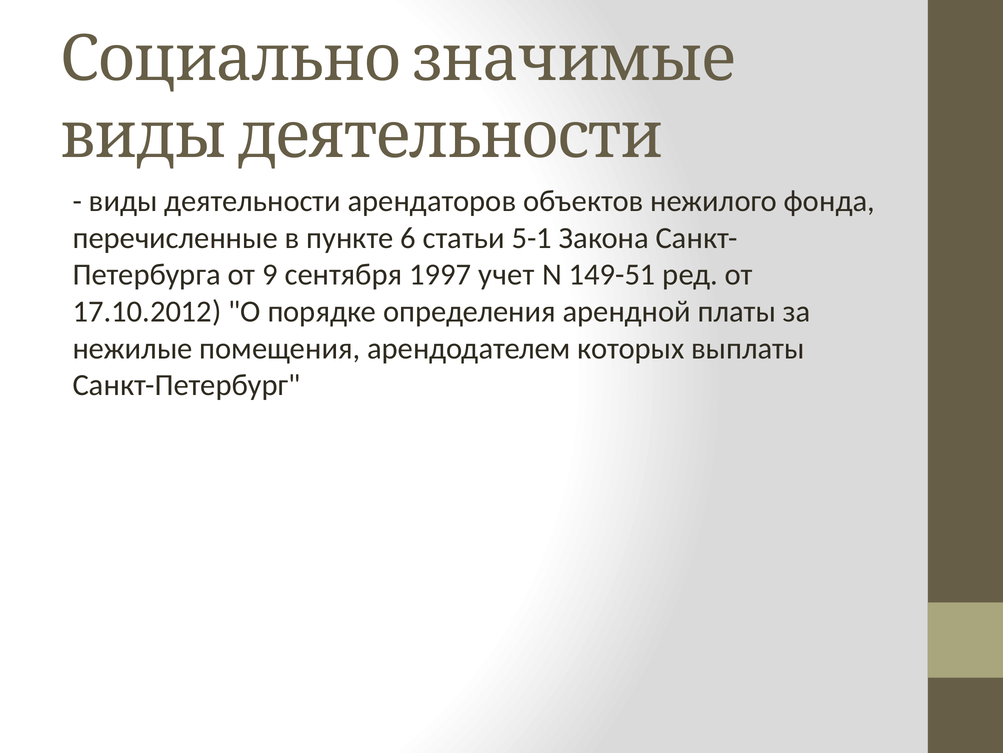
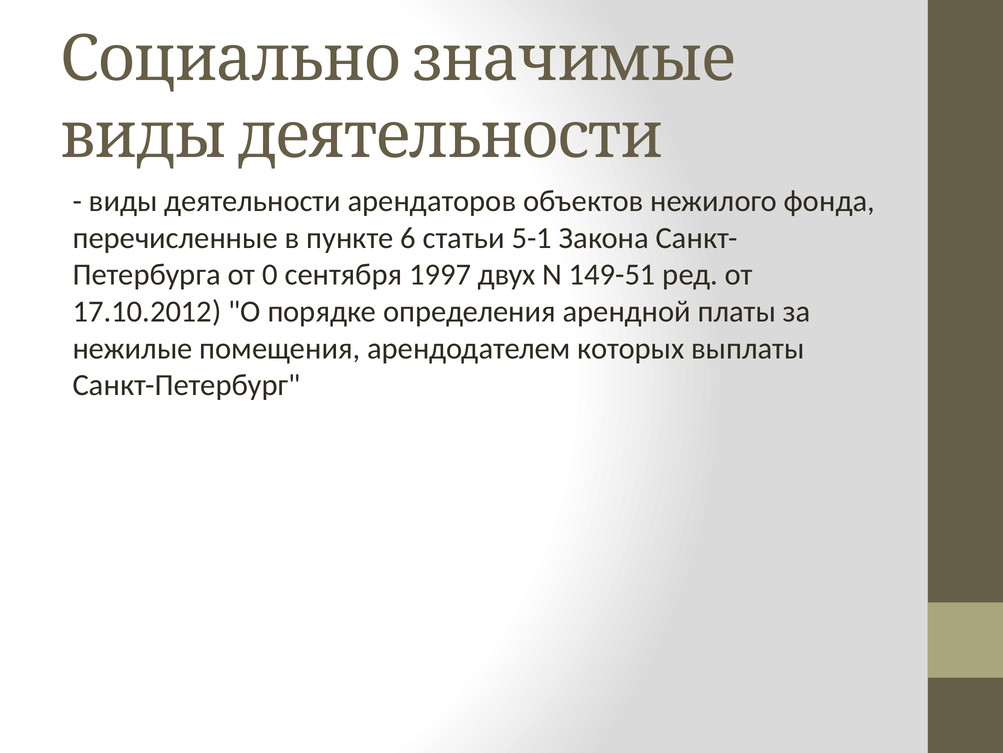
9: 9 -> 0
учет: учет -> двух
